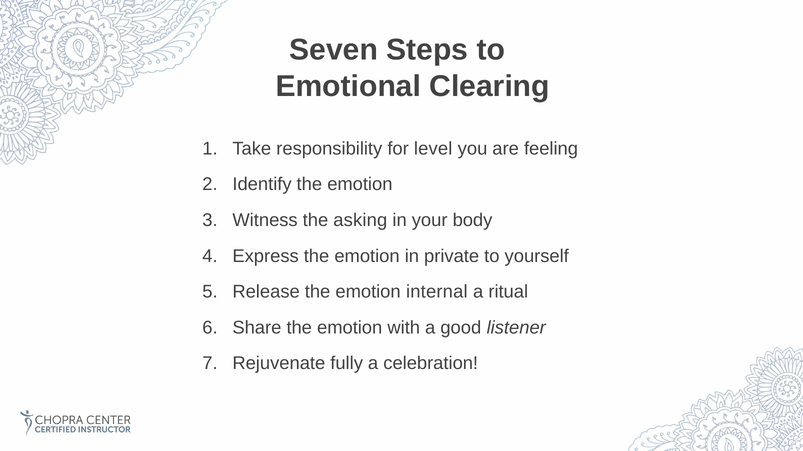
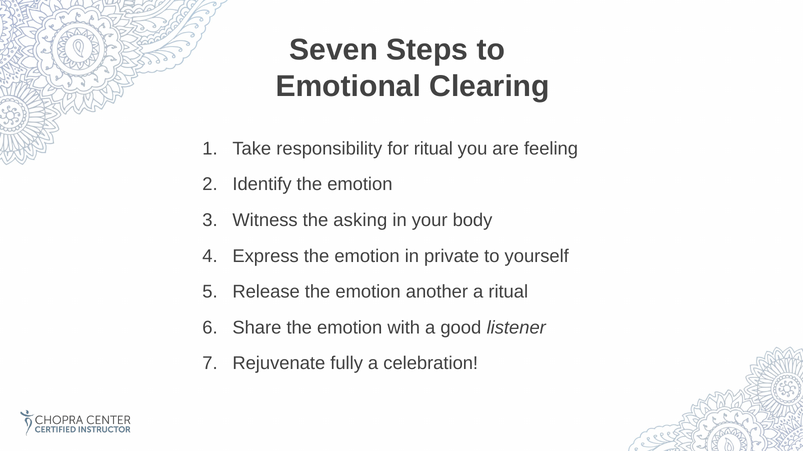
for level: level -> ritual
internal: internal -> another
